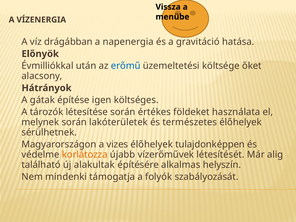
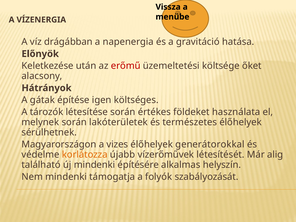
Évmilliókkal: Évmilliókkal -> Keletkezése
erőmű colour: blue -> red
tulajdonképpen: tulajdonképpen -> generátorokkal
új alakultak: alakultak -> mindenki
